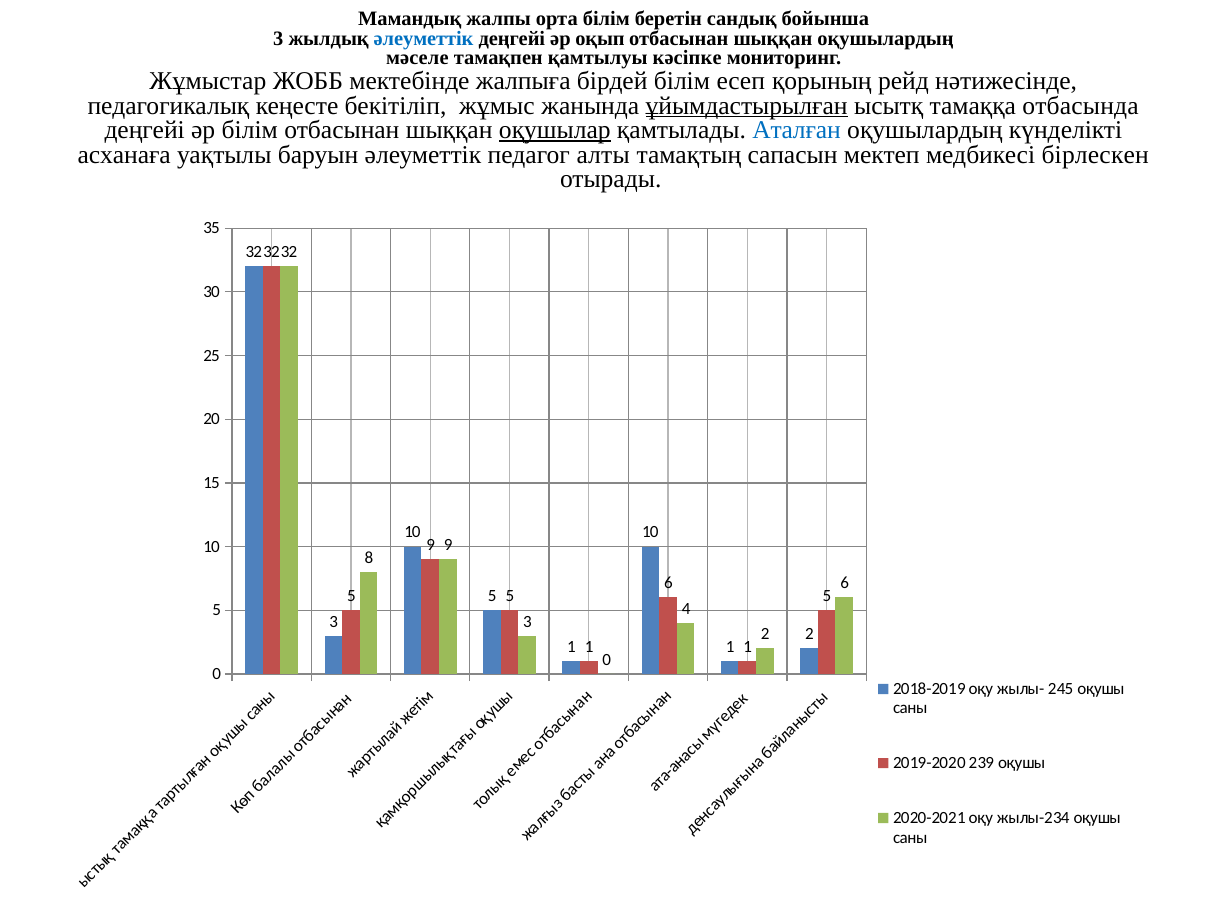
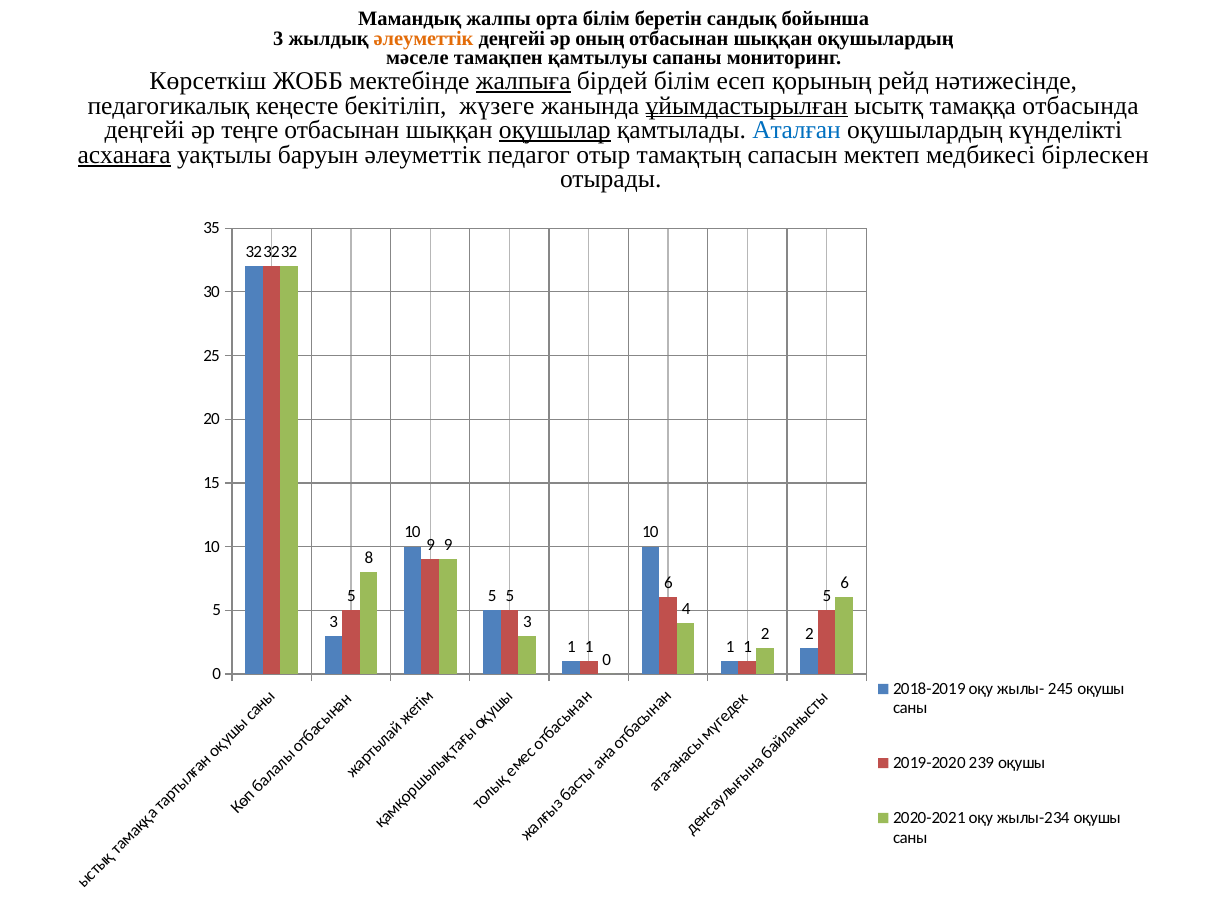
әлеуметтік at (424, 39) colour: blue -> orange
оқып: оқып -> оның
кәсіпке: кәсіпке -> сапаны
Жұмыстар: Жұмыстар -> Көрсеткіш
жалпыға underline: none -> present
жұмыс: жұмыс -> жүзеге
әр білім: білім -> теңге
асханаға underline: none -> present
алты: алты -> отыр
